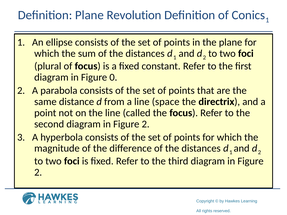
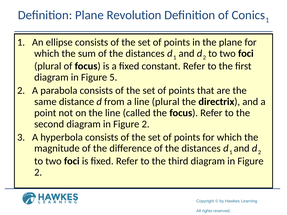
0: 0 -> 5
line space: space -> plural
